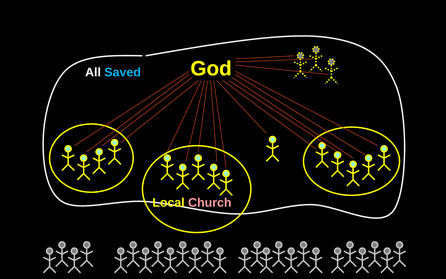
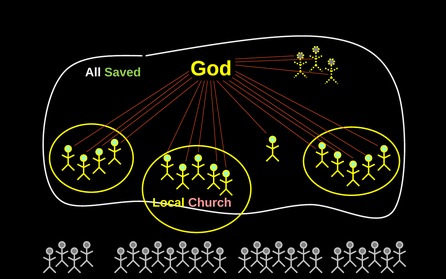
Saved colour: light blue -> light green
